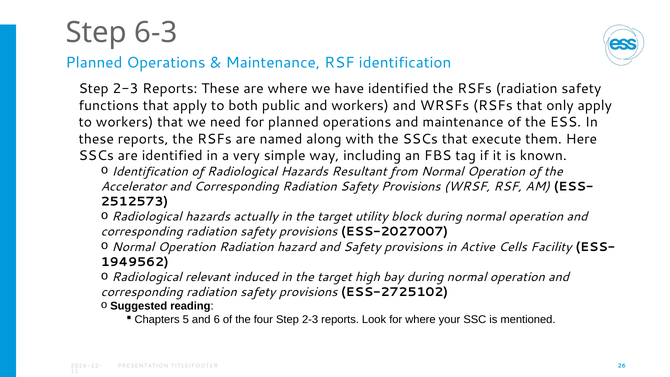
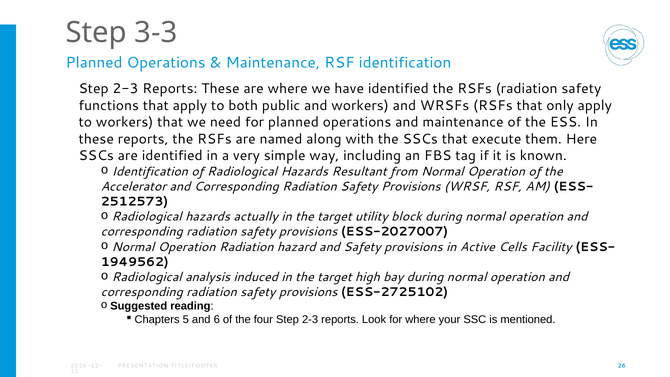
6-3: 6-3 -> 3-3
relevant: relevant -> analysis
